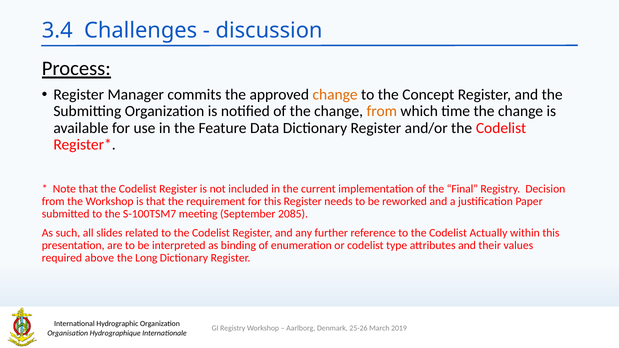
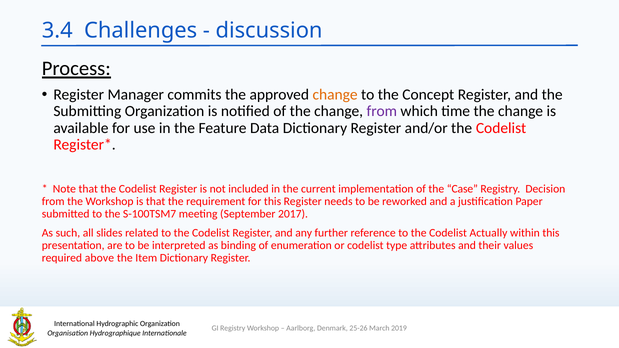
from at (382, 111) colour: orange -> purple
Final: Final -> Case
2085: 2085 -> 2017
Long: Long -> Item
